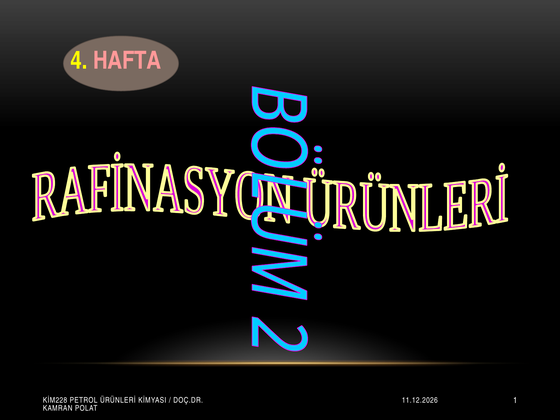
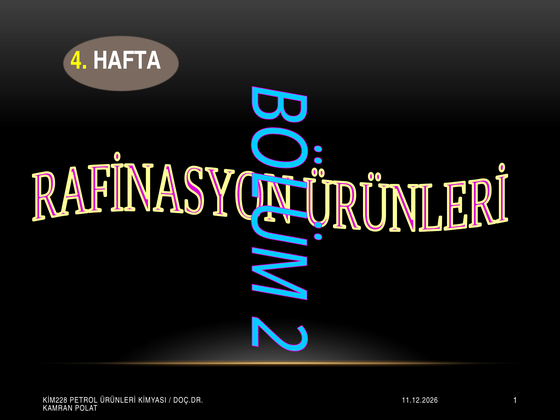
HAFTA colour: pink -> white
